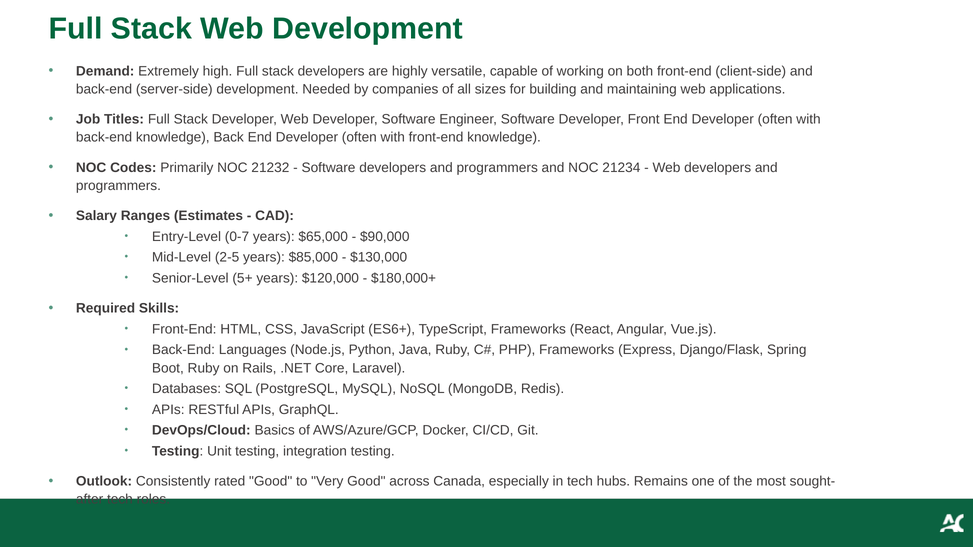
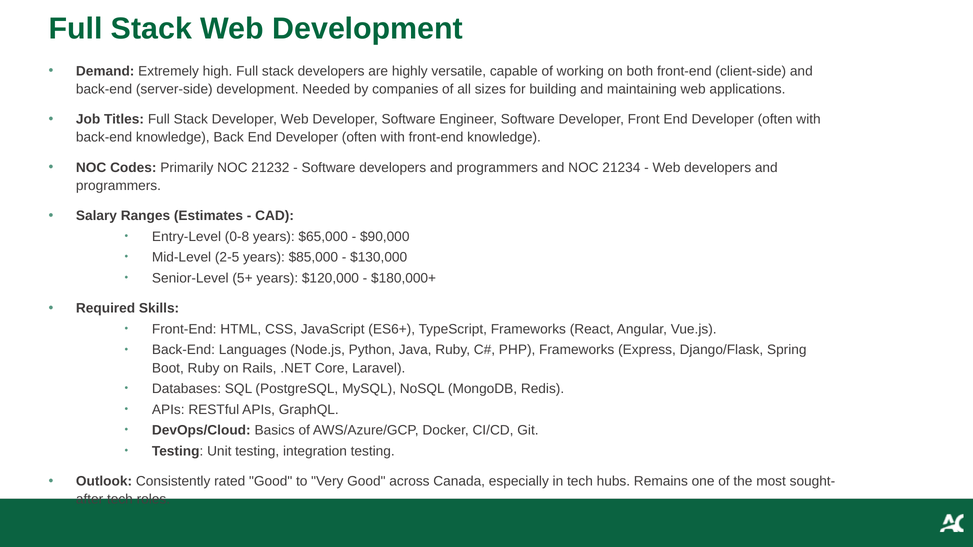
0-7: 0-7 -> 0-8
